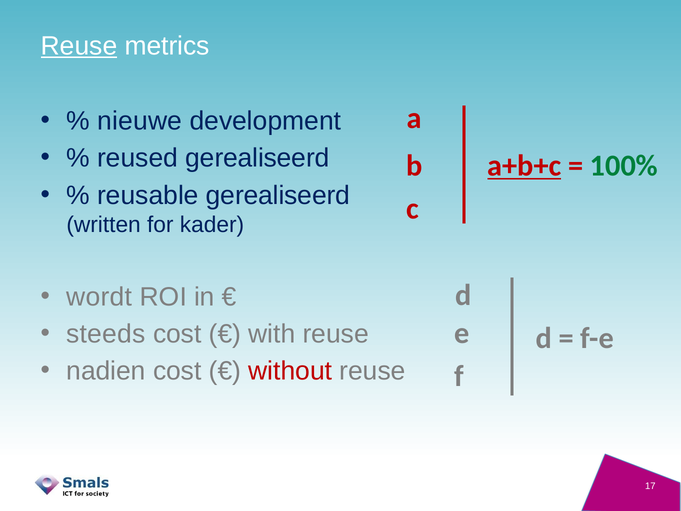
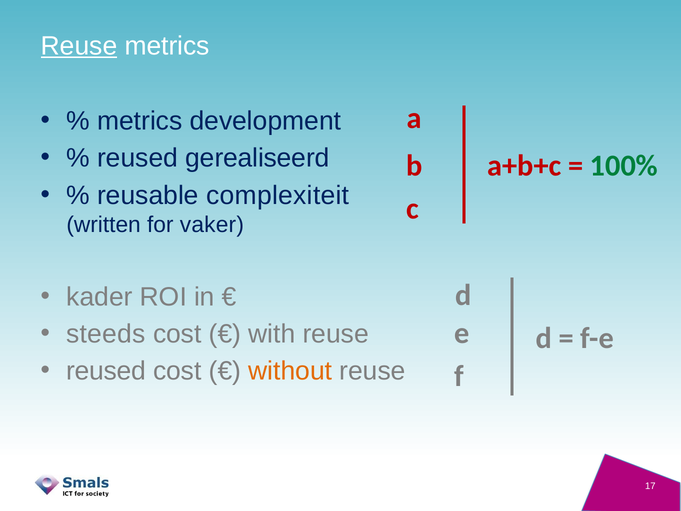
nieuwe at (140, 121): nieuwe -> metrics
a+b+c underline: present -> none
reusable gerealiseerd: gerealiseerd -> complexiteit
kader: kader -> vaker
wordt: wordt -> kader
nadien at (106, 371): nadien -> reused
without colour: red -> orange
